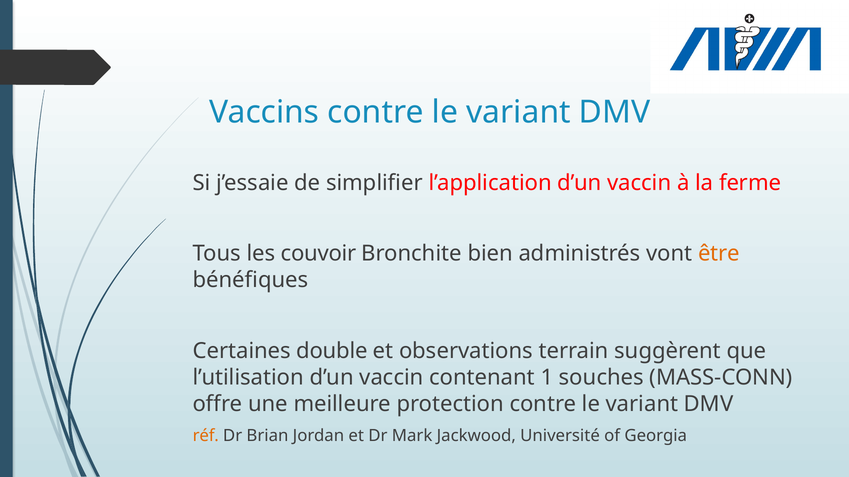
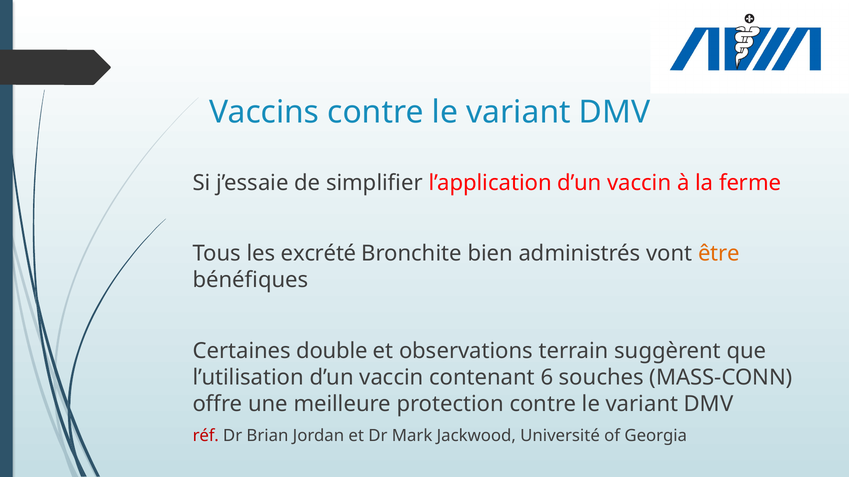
couvoir: couvoir -> excrété
1: 1 -> 6
réf colour: orange -> red
